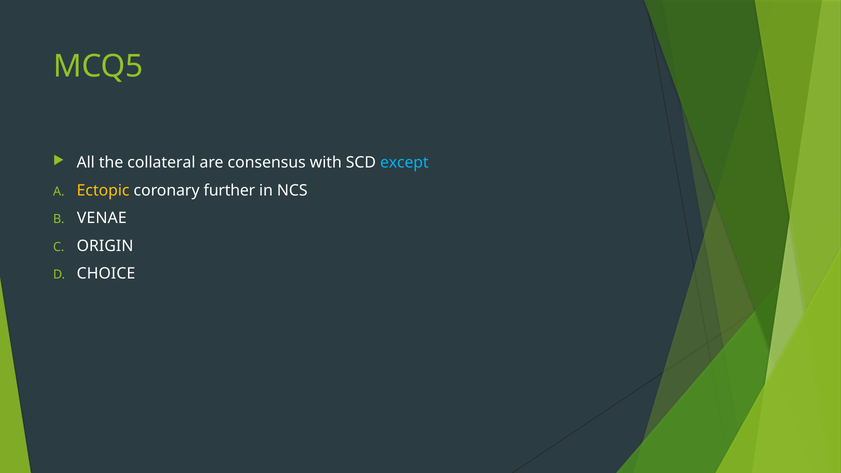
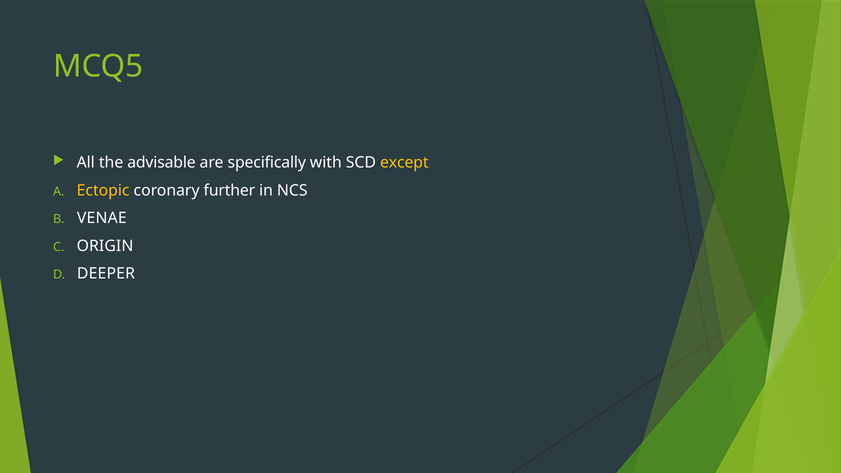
collateral: collateral -> advisable
consensus: consensus -> specifically
except colour: light blue -> yellow
CHOICE: CHOICE -> DEEPER
